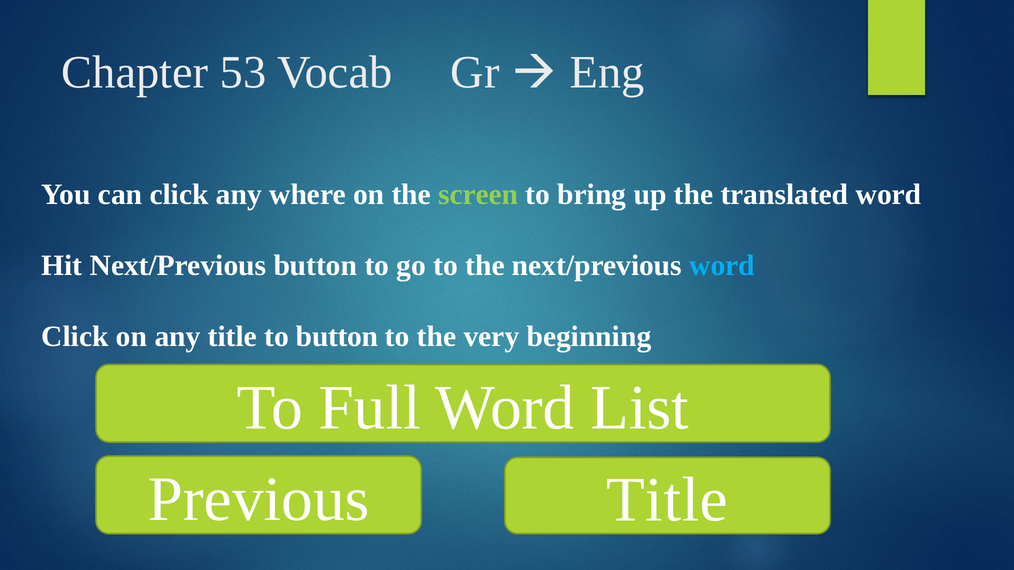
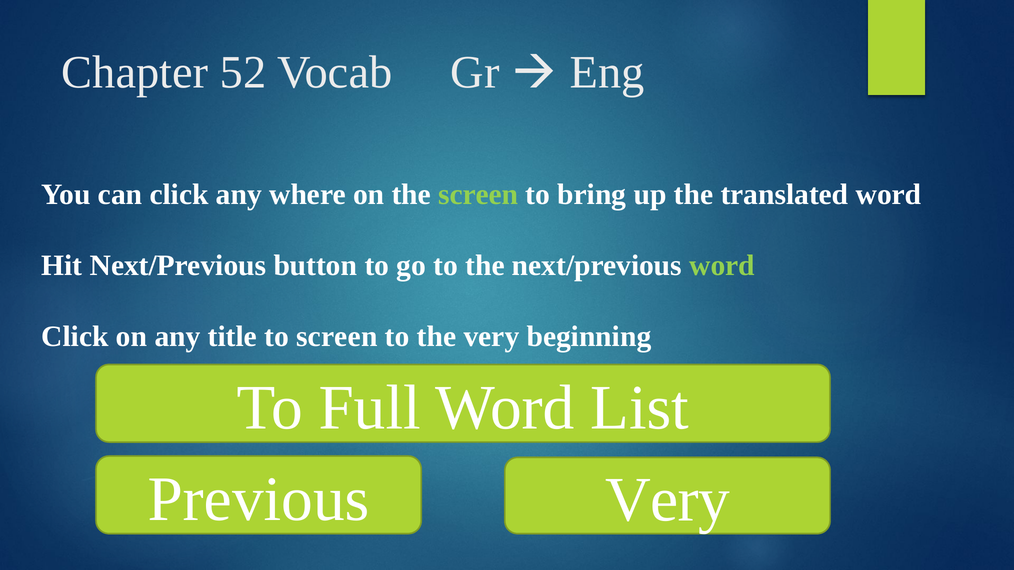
53: 53 -> 52
word at (722, 266) colour: light blue -> light green
to button: button -> screen
Previous Title: Title -> Very
